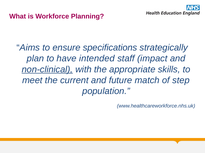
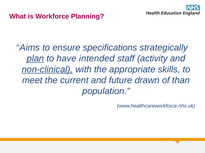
plan underline: none -> present
impact: impact -> activity
match: match -> drawn
step: step -> than
